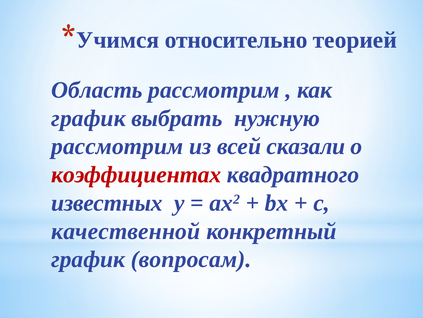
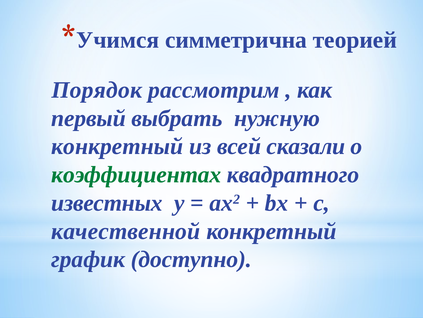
относительно: относительно -> симметрична
Область: Область -> Порядок
график at (88, 118): график -> первый
рассмотрим at (117, 146): рассмотрим -> конкретный
коэффициентах colour: red -> green
вопросам: вопросам -> доступно
